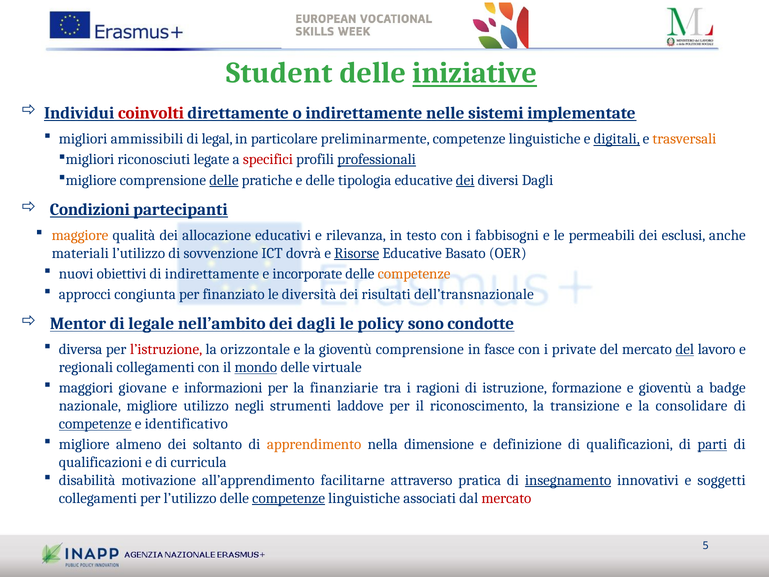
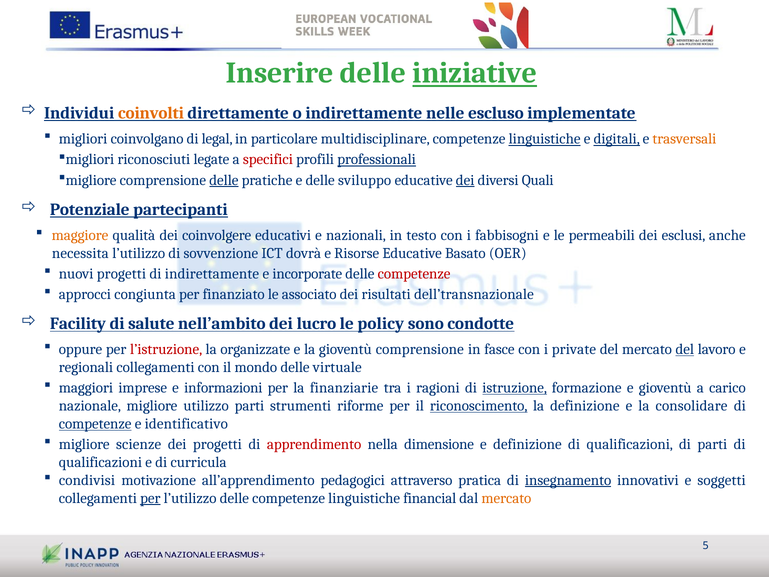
Student: Student -> Inserire
coinvolti colour: red -> orange
sistemi: sistemi -> escluso
ammissibili: ammissibili -> coinvolgano
preliminarmente: preliminarmente -> multidisciplinare
linguistiche at (545, 139) underline: none -> present
tipologia: tipologia -> sviluppo
diversi Dagli: Dagli -> Quali
Condizioni: Condizioni -> Potenziale
allocazione: allocazione -> coinvolgere
rilevanza: rilevanza -> nazionali
materiali: materiali -> necessita
Risorse underline: present -> none
nuovi obiettivi: obiettivi -> progetti
competenze at (414, 274) colour: orange -> red
diversità: diversità -> associato
Mentor: Mentor -> Facility
legale: legale -> salute
dei dagli: dagli -> lucro
diversa: diversa -> oppure
orizzontale: orizzontale -> organizzate
mondo underline: present -> none
giovane: giovane -> imprese
istruzione underline: none -> present
badge: badge -> carico
utilizzo negli: negli -> parti
laddove: laddove -> riforme
riconoscimento underline: none -> present
la transizione: transizione -> definizione
almeno: almeno -> scienze
dei soltanto: soltanto -> progetti
apprendimento colour: orange -> red
parti at (712, 444) underline: present -> none
disabilità: disabilità -> condivisi
facilitarne: facilitarne -> pedagogici
per at (150, 498) underline: none -> present
competenze at (289, 498) underline: present -> none
associati: associati -> financial
mercato at (506, 498) colour: red -> orange
